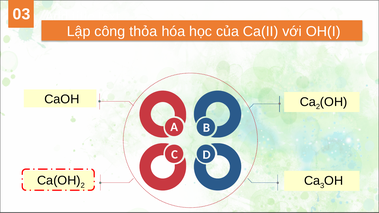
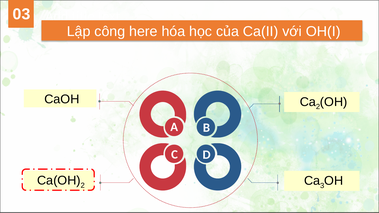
thỏa: thỏa -> here
